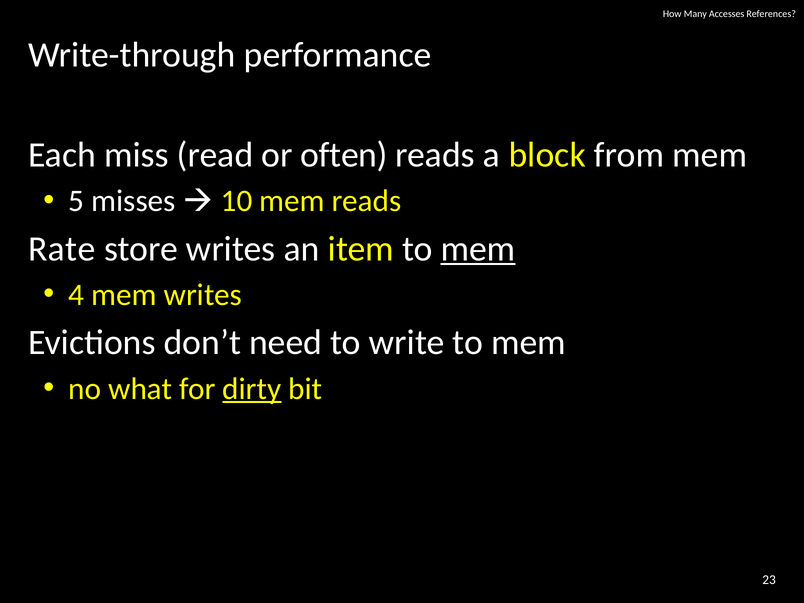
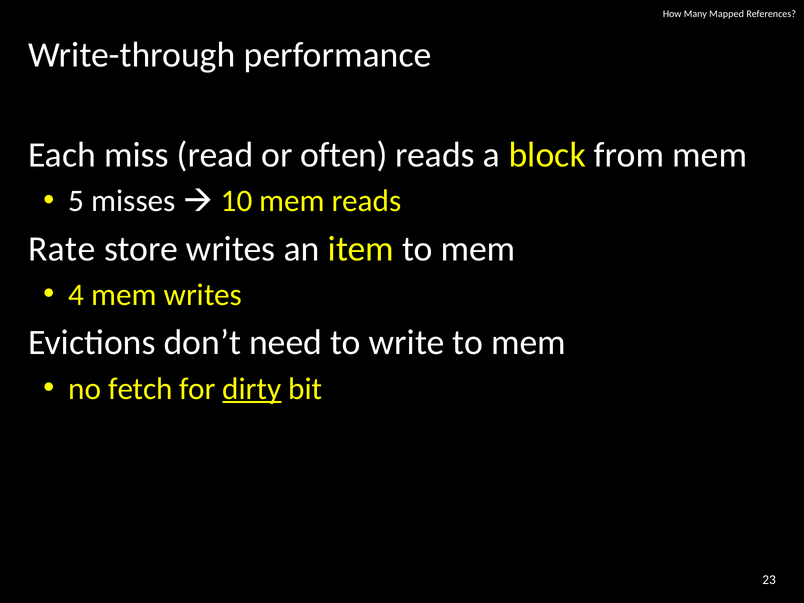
Accesses: Accesses -> Mapped
mem at (478, 249) underline: present -> none
what: what -> fetch
